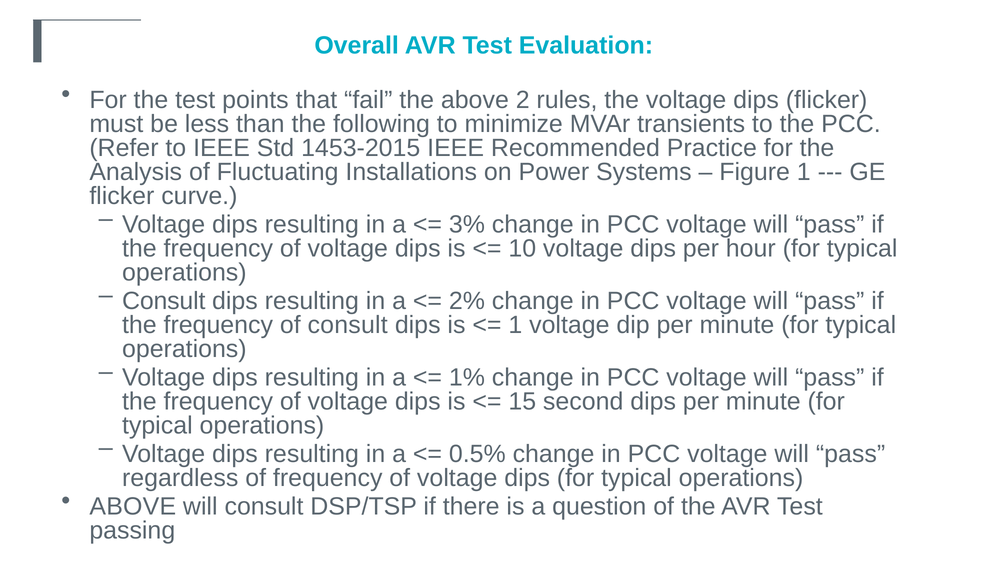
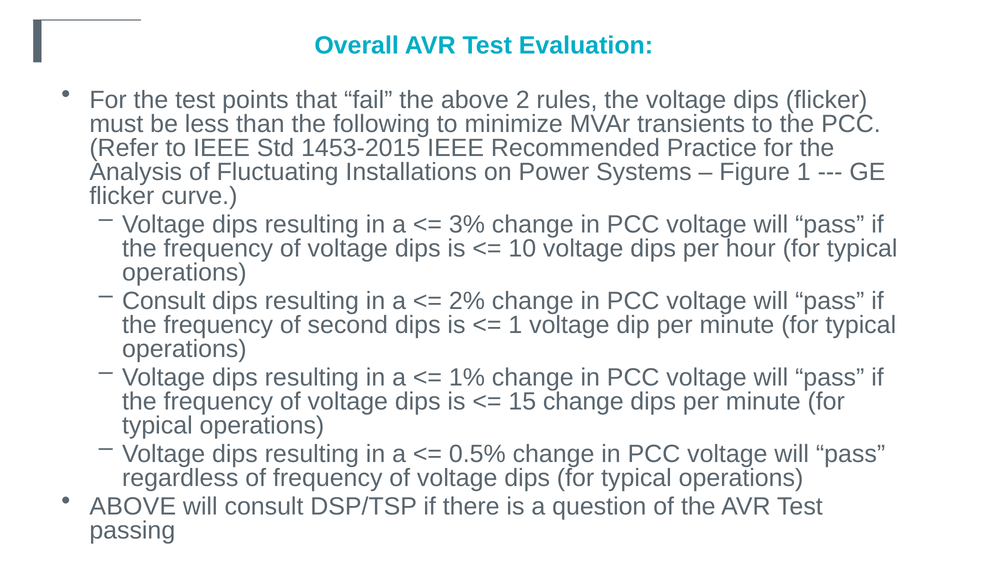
of consult: consult -> second
15 second: second -> change
